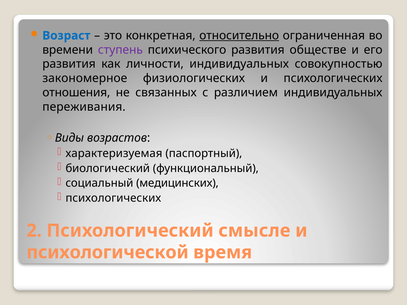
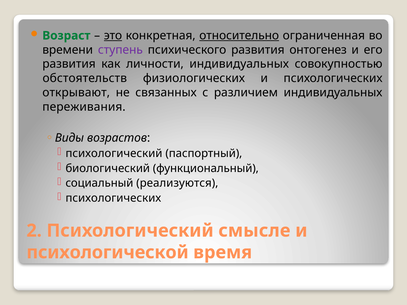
Возраст colour: blue -> green
это underline: none -> present
обществе: обществе -> онтогенез
закономерное: закономерное -> обстоятельств
отношения: отношения -> открывают
характеризуемая at (114, 153): характеризуемая -> психологический
медицинских: медицинских -> реализуются
